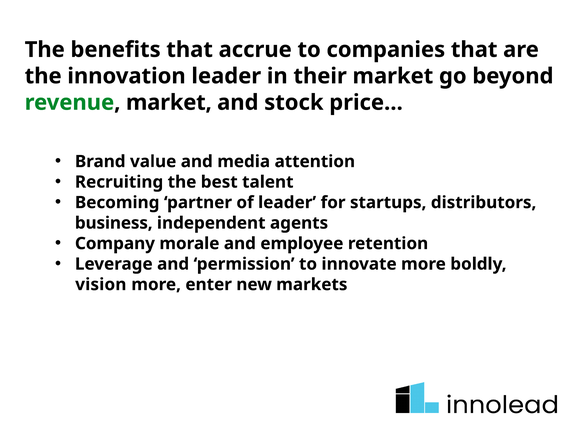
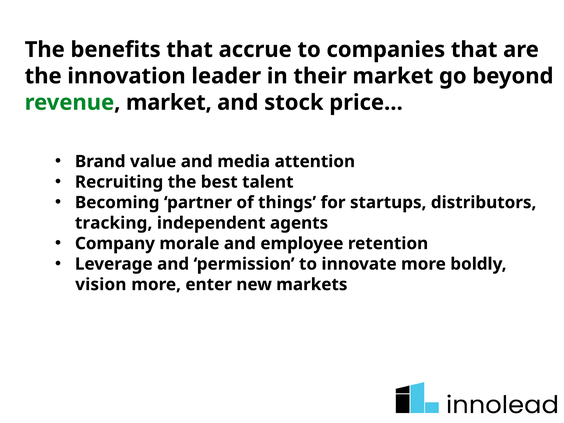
of leader: leader -> things
business: business -> tracking
